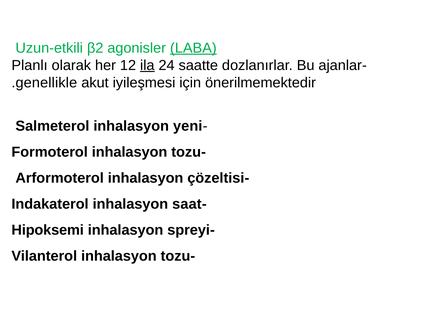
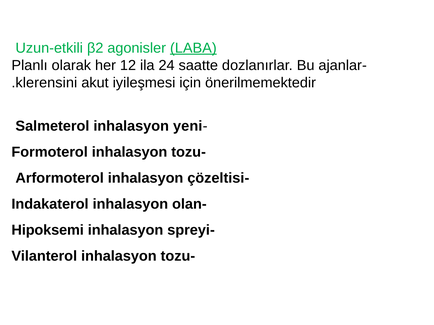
ila underline: present -> none
genellikle: genellikle -> klerensini
saat: saat -> olan
